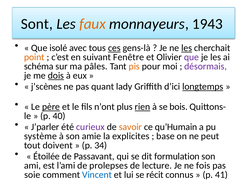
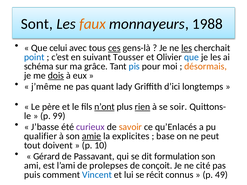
1943: 1943 -> 1988
isolé: isolé -> celui
point colour: orange -> blue
Fenêtre: Fenêtre -> Tousser
que at (191, 57) colour: purple -> blue
pâles: pâles -> grâce
pis colour: orange -> blue
désormais colour: purple -> orange
j’scènes: j’scènes -> j’même
longtemps underline: present -> none
père underline: present -> none
n’ont underline: none -> present
bois: bois -> soir
40: 40 -> 99
J’parler: J’parler -> J’basse
qu’Humain: qu’Humain -> qu’Enlacés
système: système -> qualifier
amie underline: none -> present
34: 34 -> 10
Étoilée: Étoilée -> Gérard
lecture: lecture -> conçoit
fois: fois -> cité
soie: soie -> puis
41: 41 -> 49
